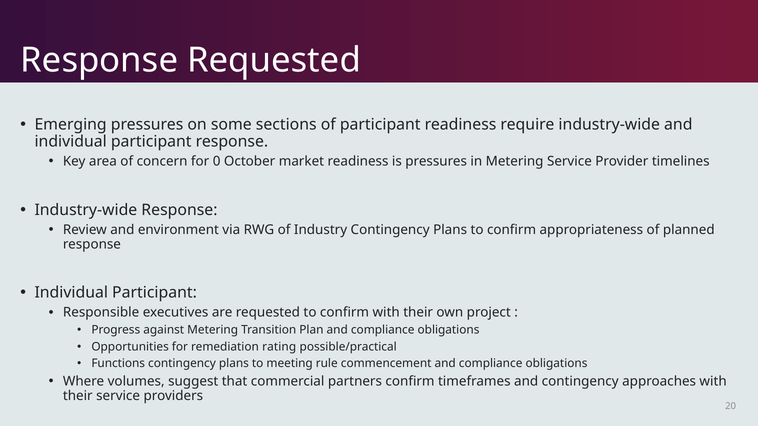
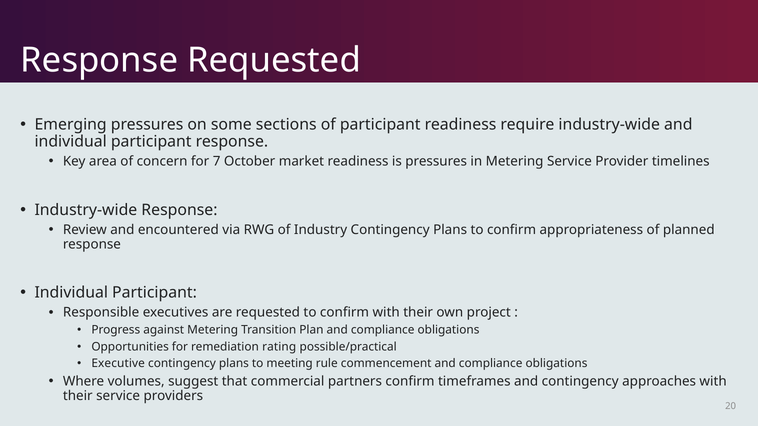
0: 0 -> 7
environment: environment -> encountered
Functions: Functions -> Executive
